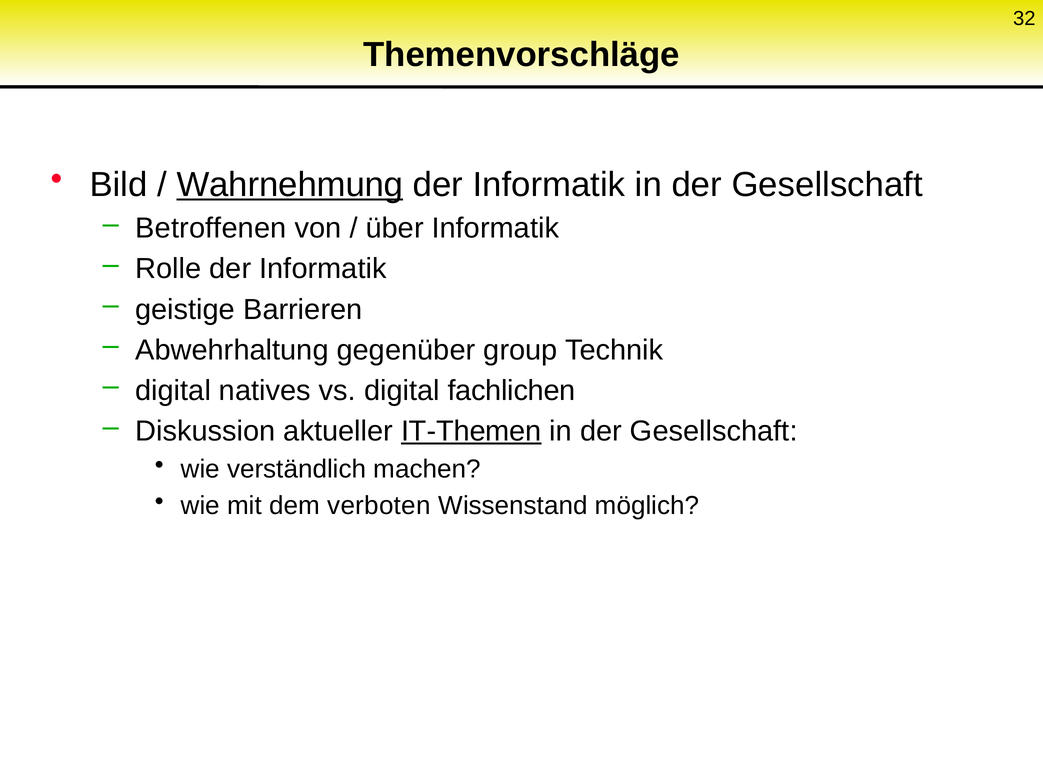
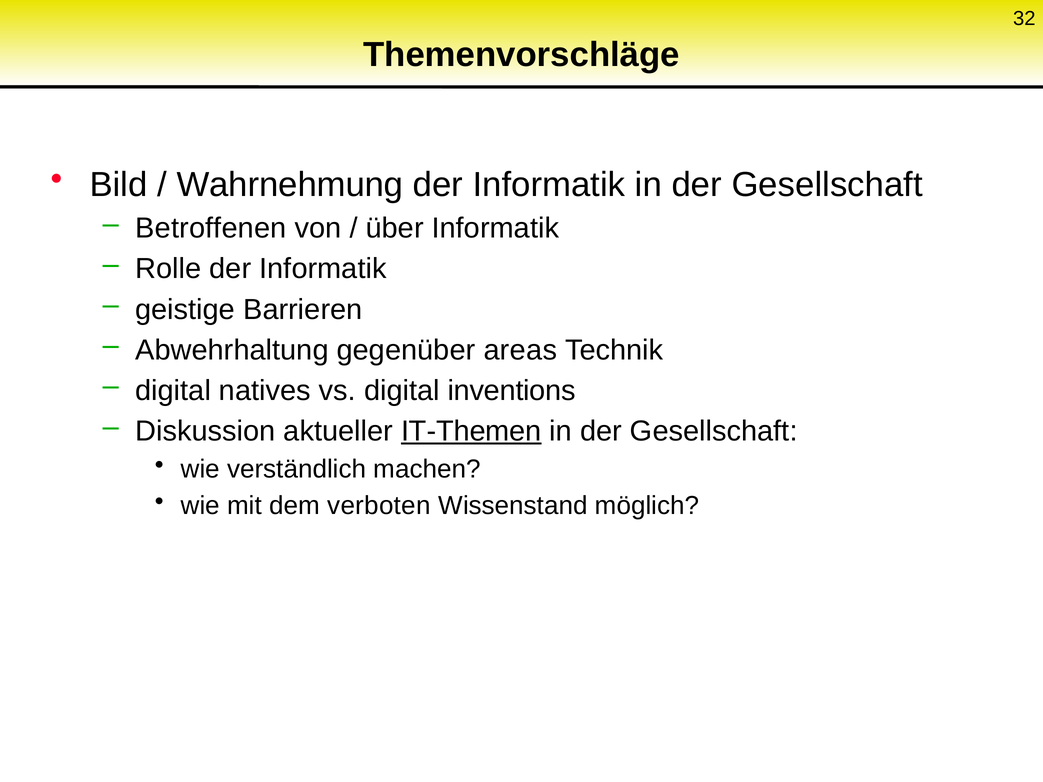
Wahrnehmung underline: present -> none
group: group -> areas
fachlichen: fachlichen -> inventions
